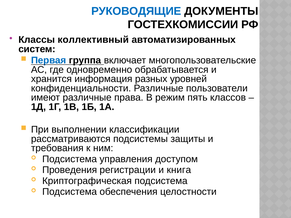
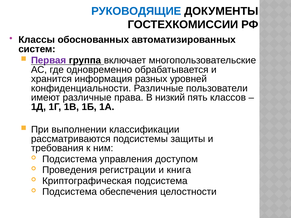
коллективный: коллективный -> обоснованных
Первая colour: blue -> purple
режим: режим -> низкий
